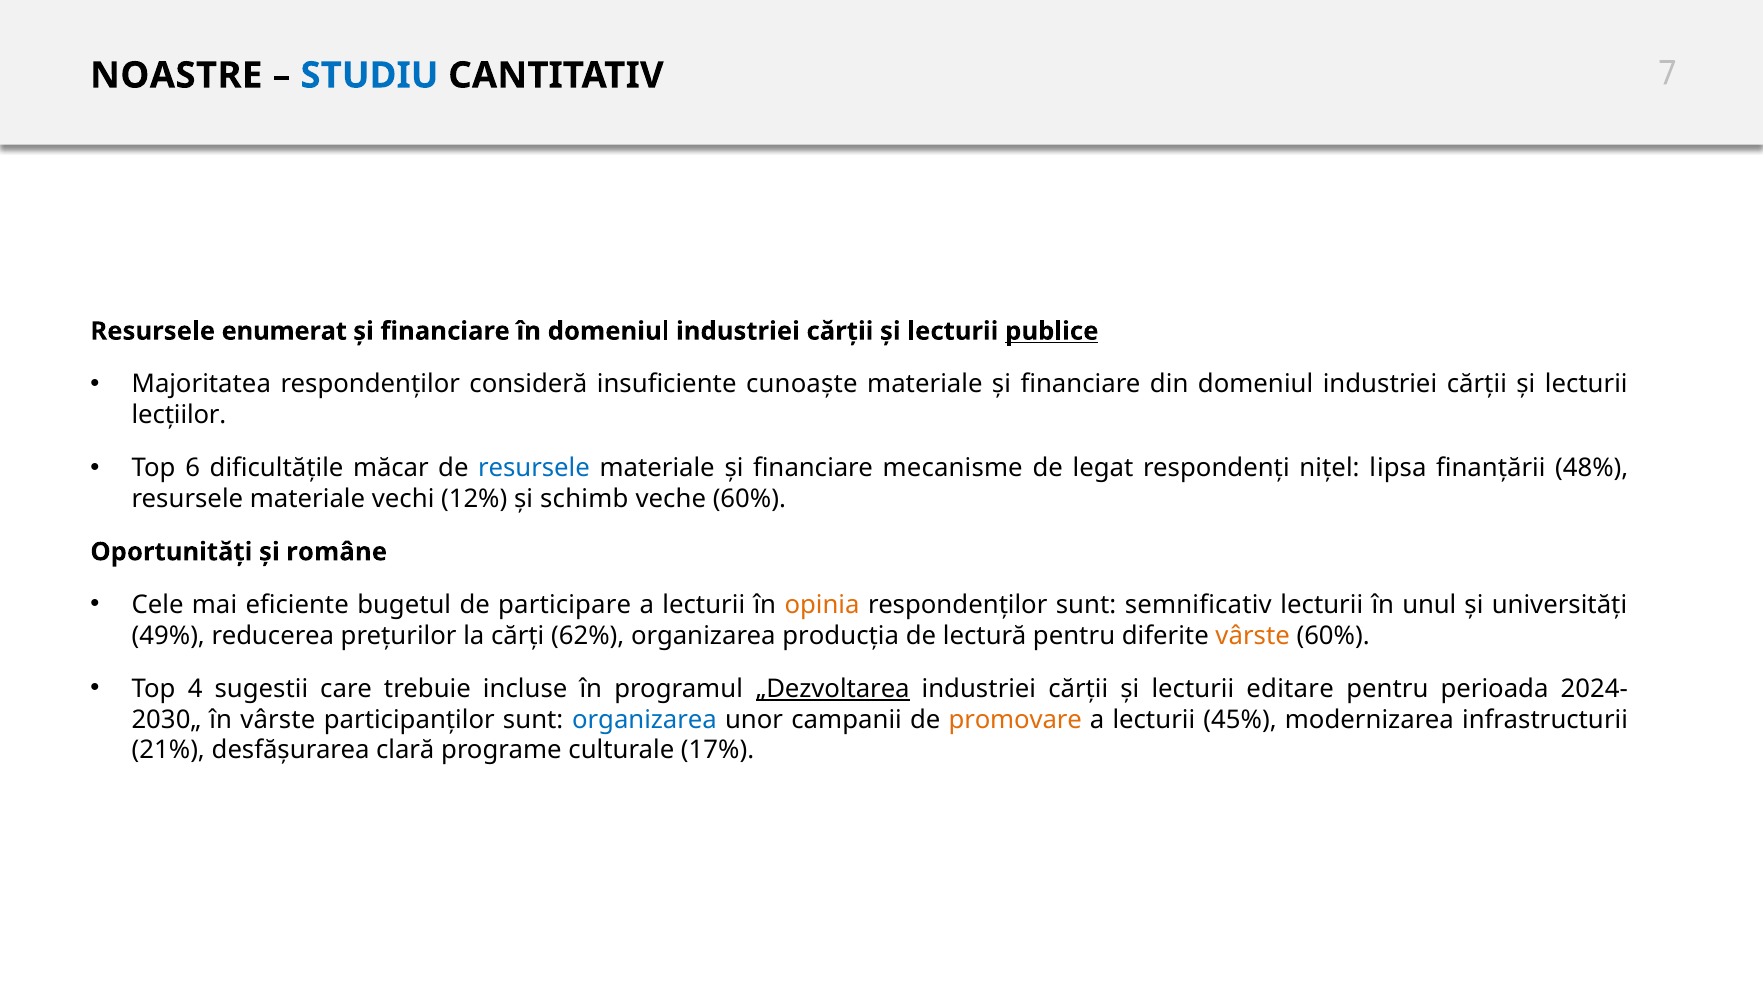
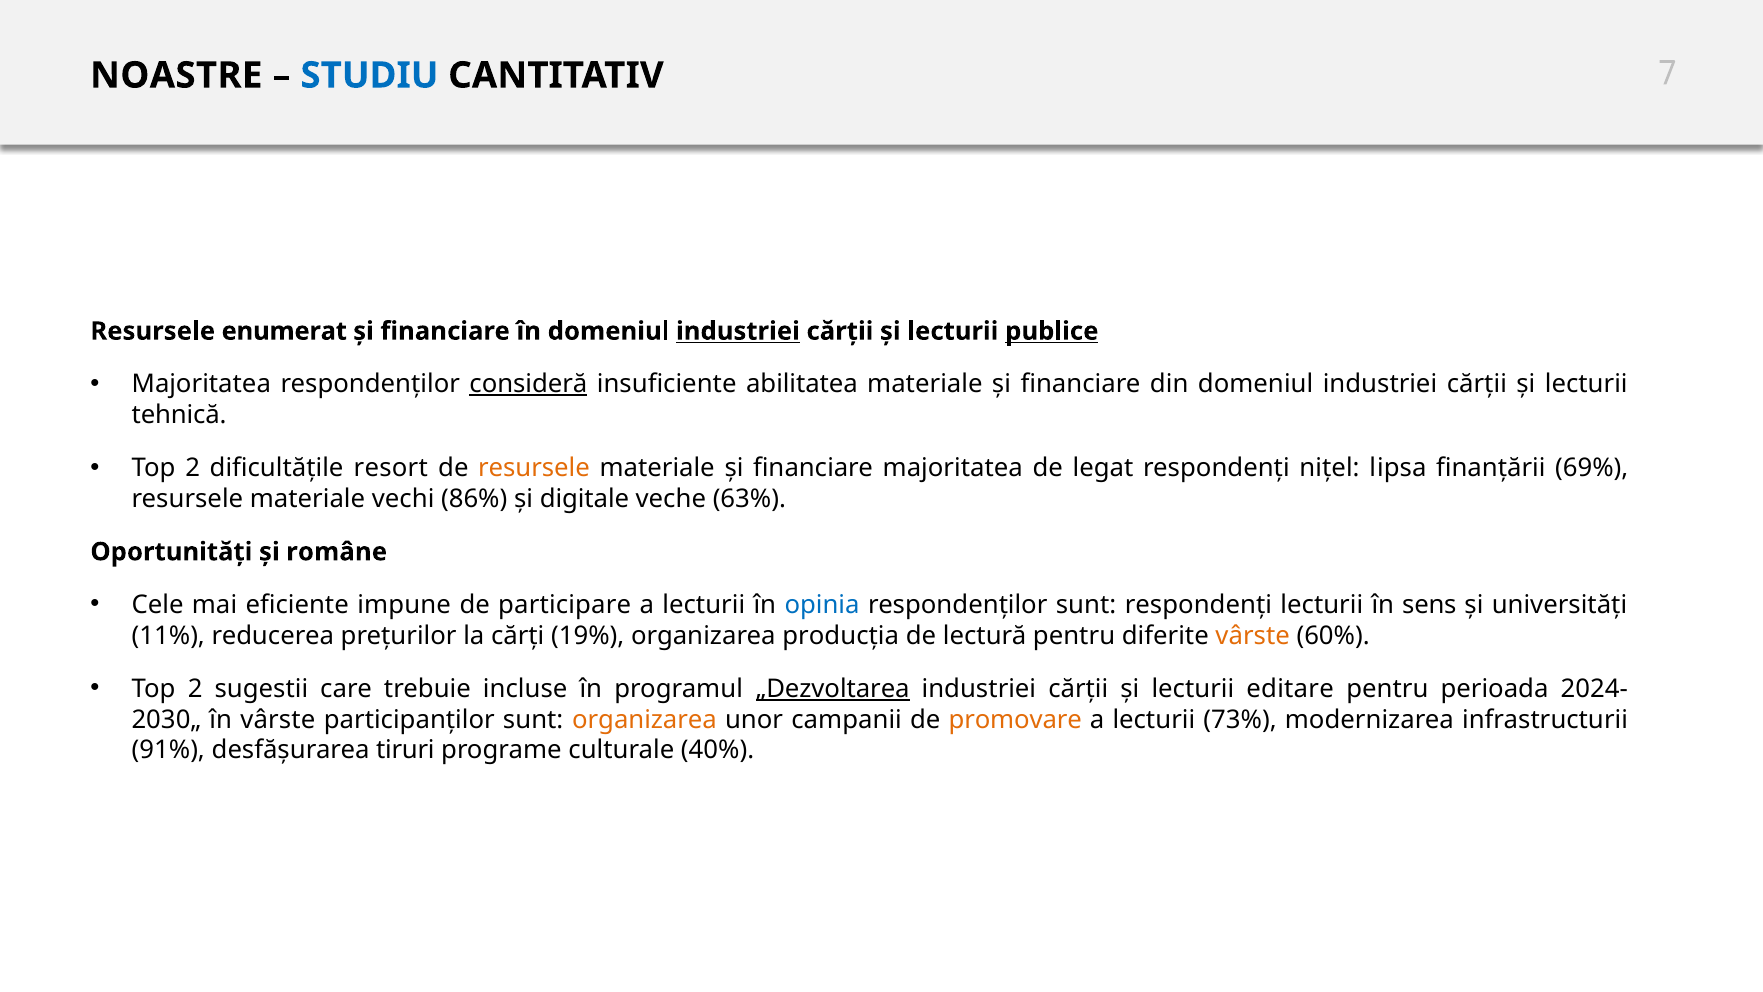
industriei at (738, 331) underline: none -> present
consideră underline: none -> present
cunoaște: cunoaște -> abilitatea
lecțiilor: lecțiilor -> tehnică
6 at (193, 468): 6 -> 2
măcar: măcar -> resort
resursele at (534, 468) colour: blue -> orange
financiare mecanisme: mecanisme -> majoritatea
48%: 48% -> 69%
12%: 12% -> 86%
schimb: schimb -> digitale
veche 60%: 60% -> 63%
bugetul: bugetul -> impune
opinia colour: orange -> blue
sunt semnificativ: semnificativ -> respondenți
unul: unul -> sens
49%: 49% -> 11%
62%: 62% -> 19%
4 at (195, 688): 4 -> 2
organizarea at (644, 719) colour: blue -> orange
45%: 45% -> 73%
21%: 21% -> 91%
clară: clară -> tiruri
17%: 17% -> 40%
